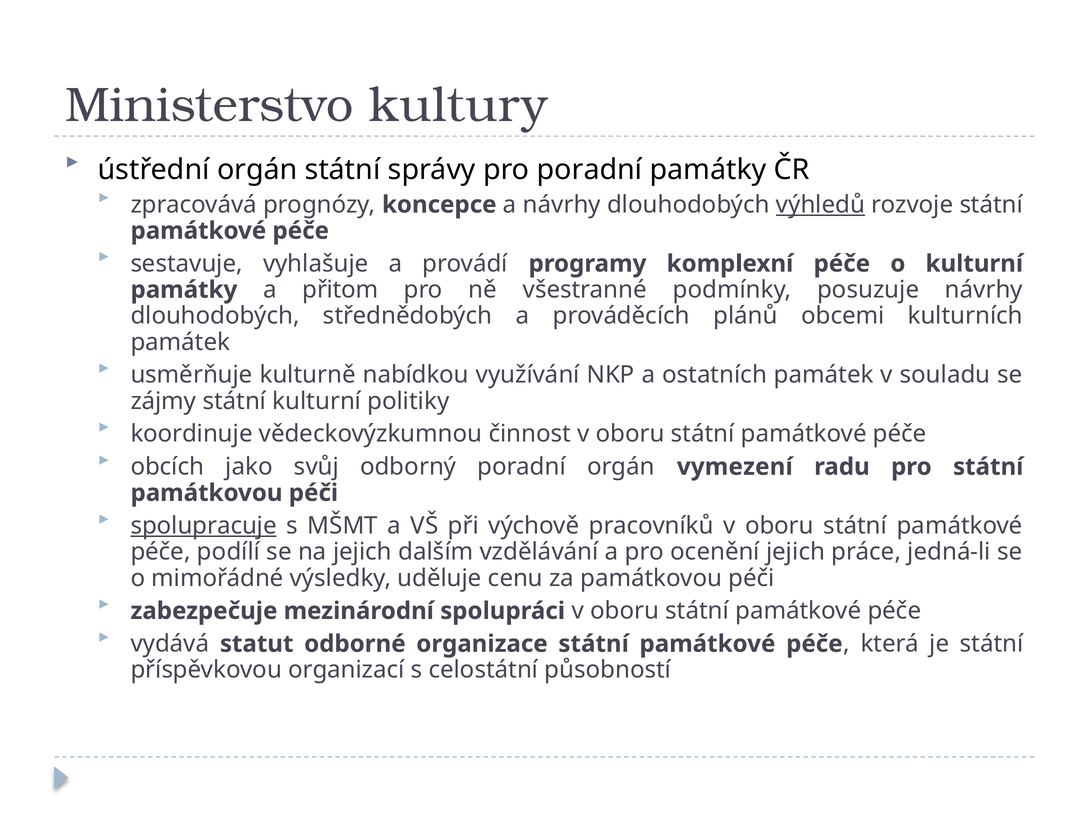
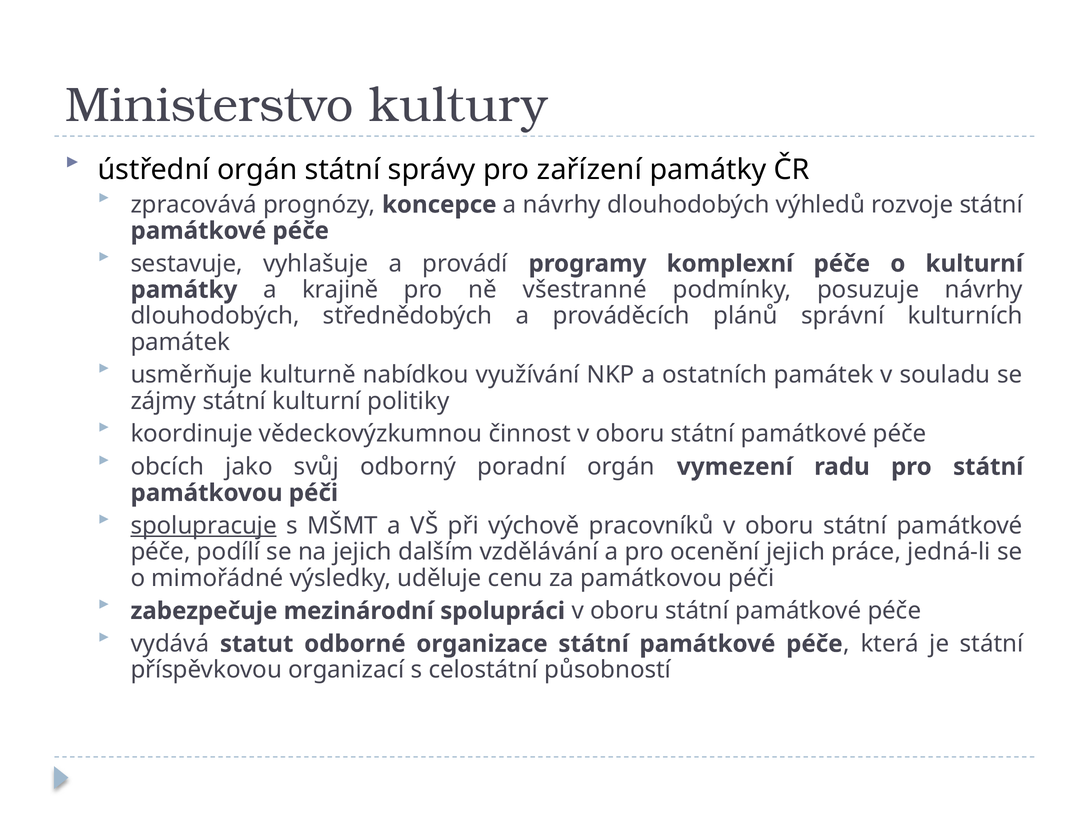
pro poradní: poradní -> zařízení
výhledů underline: present -> none
přitom: přitom -> krajině
obcemi: obcemi -> správní
